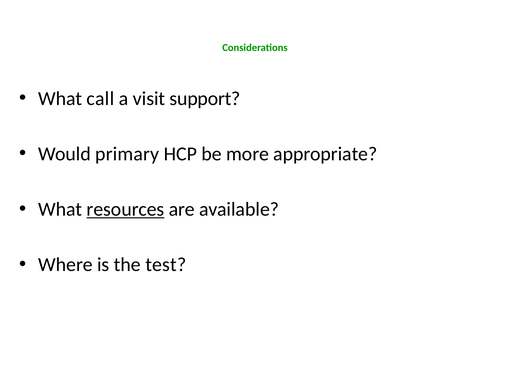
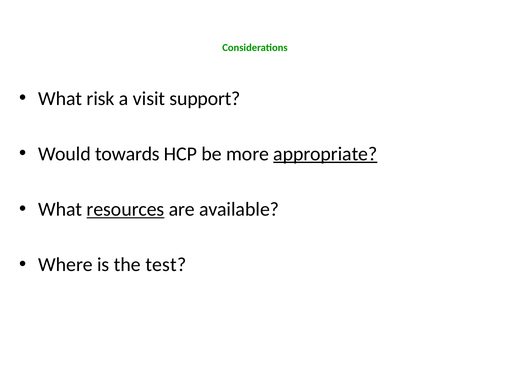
call: call -> risk
primary: primary -> towards
appropriate underline: none -> present
